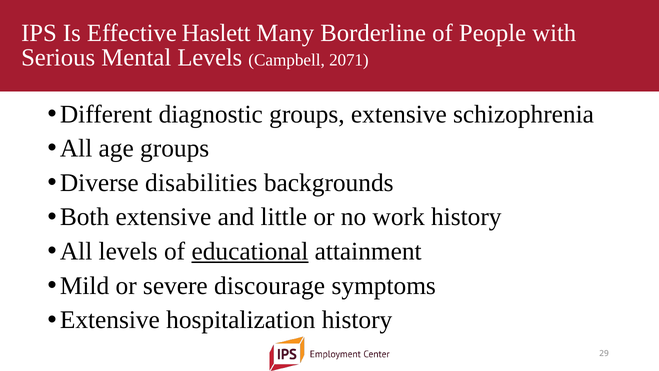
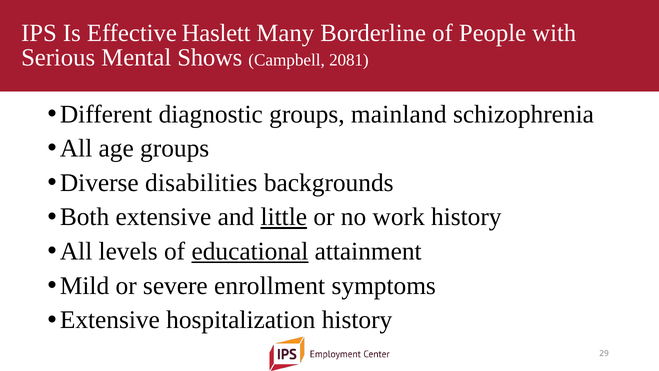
Mental Levels: Levels -> Shows
2071: 2071 -> 2081
groups extensive: extensive -> mainland
little underline: none -> present
discourage: discourage -> enrollment
